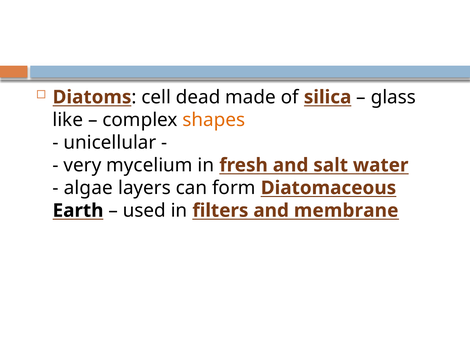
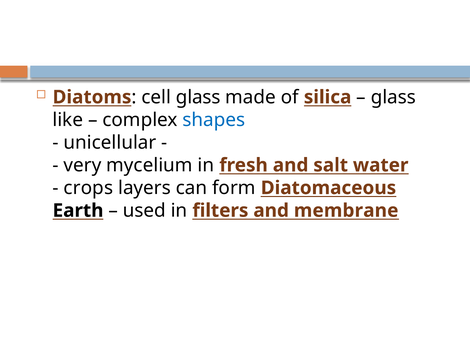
cell dead: dead -> glass
shapes colour: orange -> blue
algae: algae -> crops
